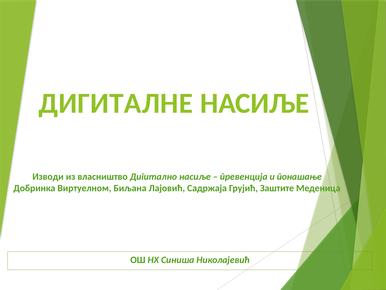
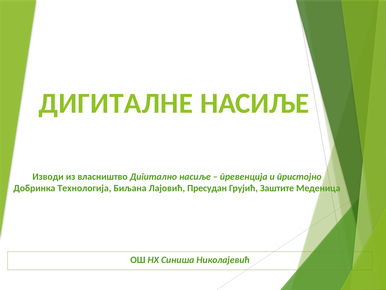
понашање: понашање -> пристојно
Виртуелном: Виртуелном -> Технологија
Садржаја: Садржаја -> Пресудан
